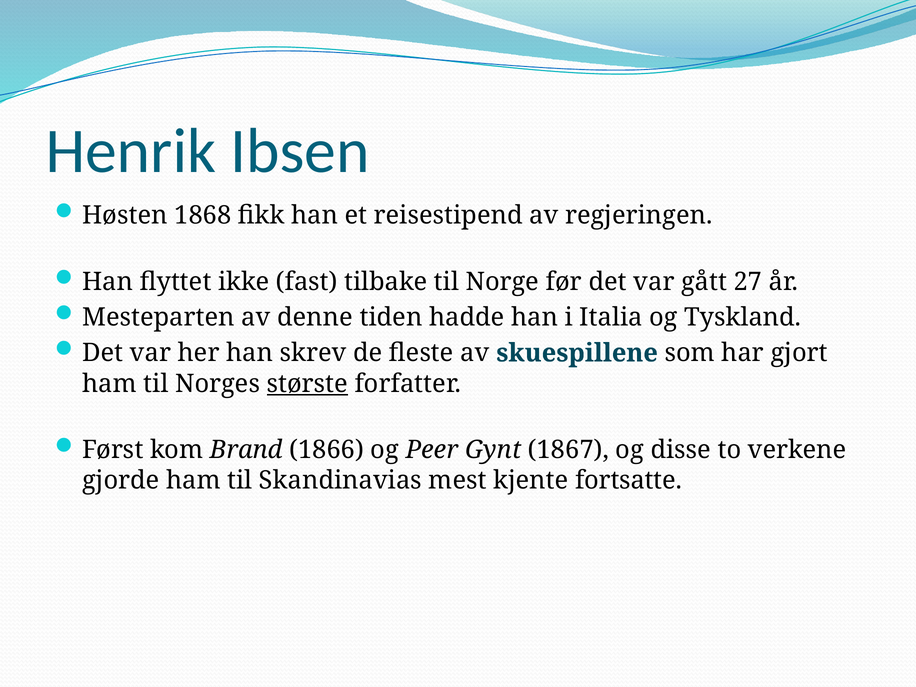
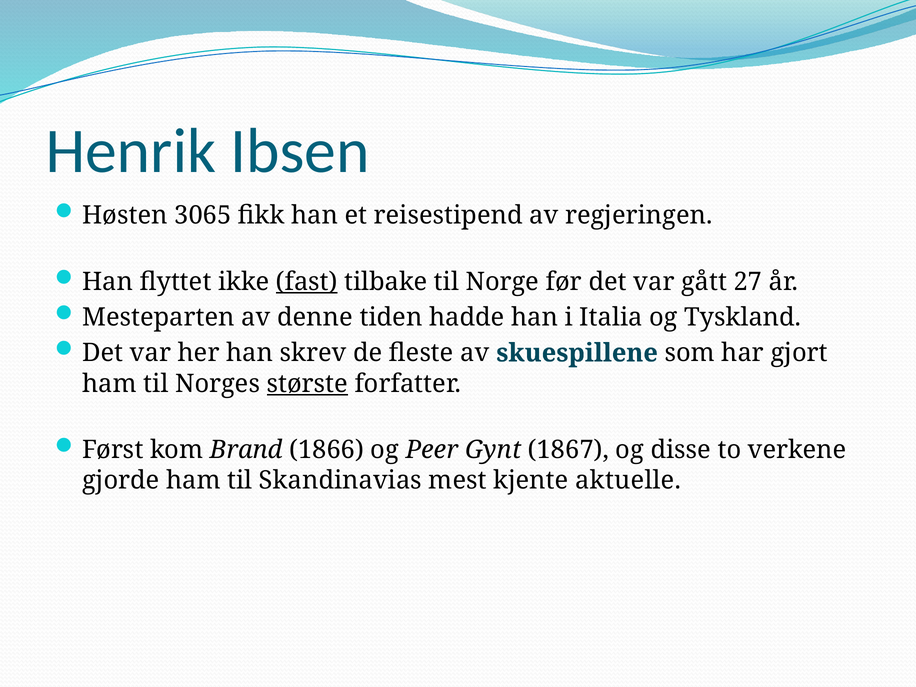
1868: 1868 -> 3065
fast underline: none -> present
fortsatte: fortsatte -> aktuelle
